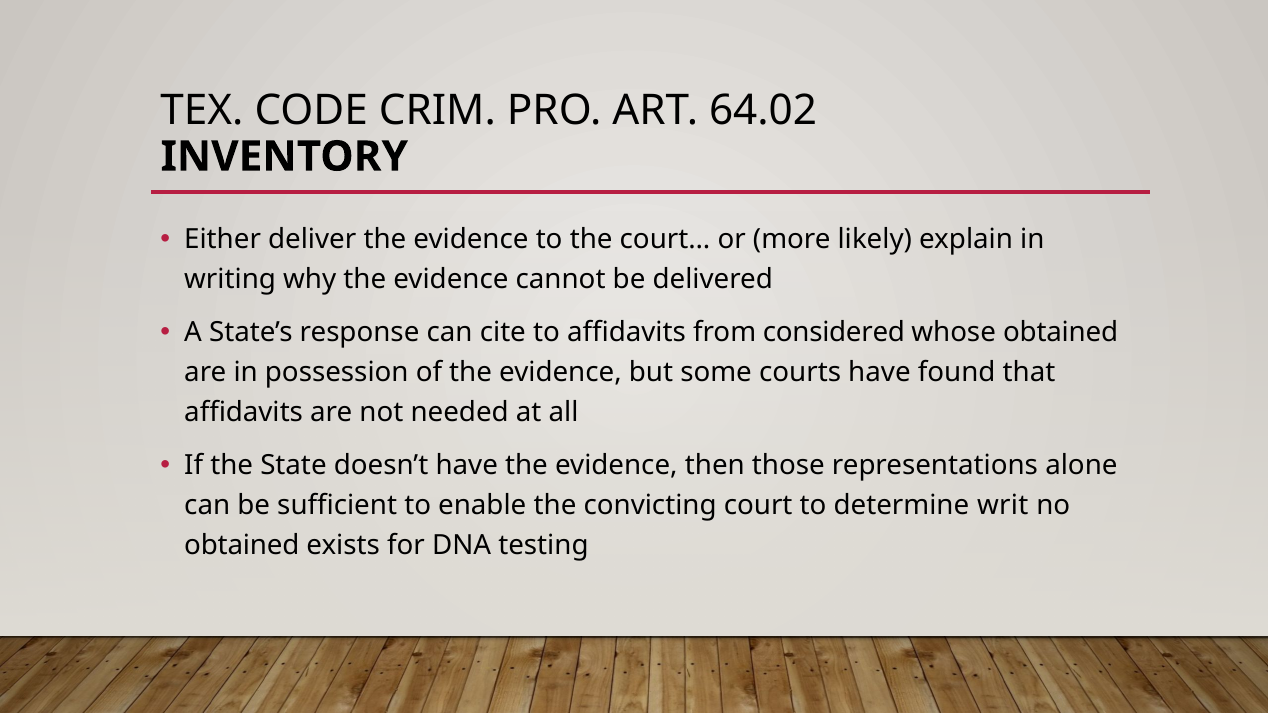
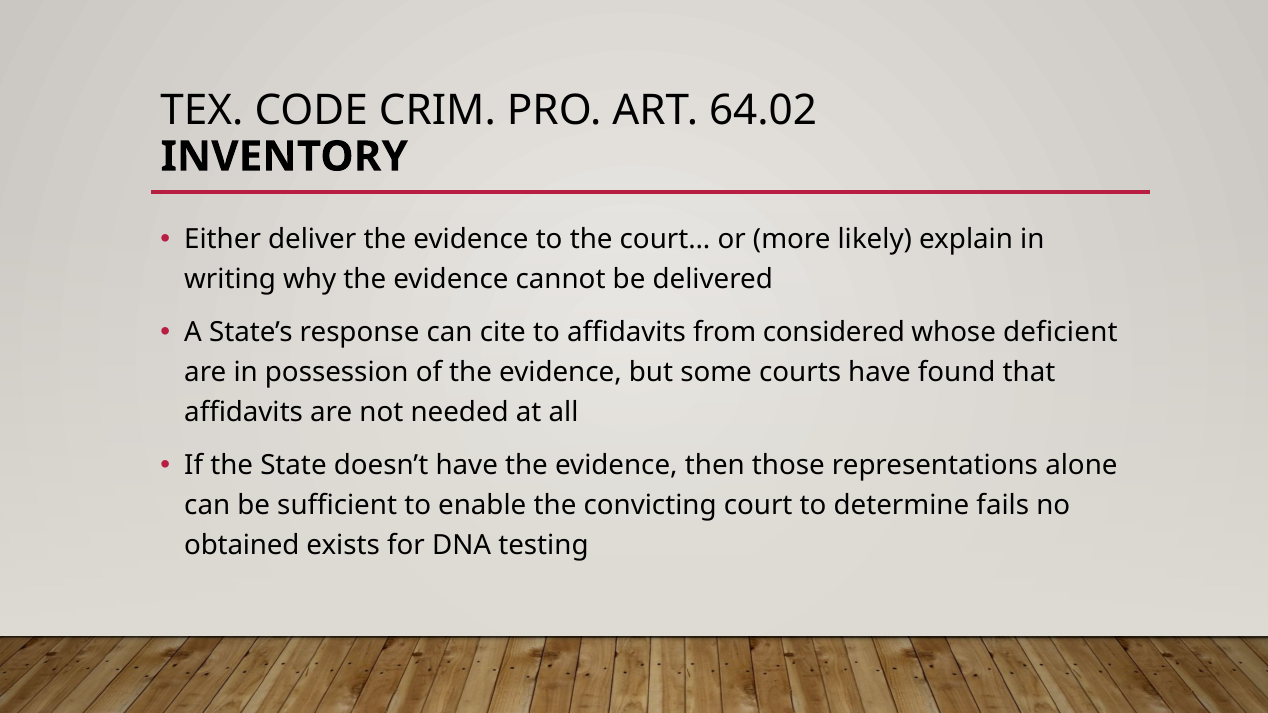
whose obtained: obtained -> deficient
writ: writ -> fails
